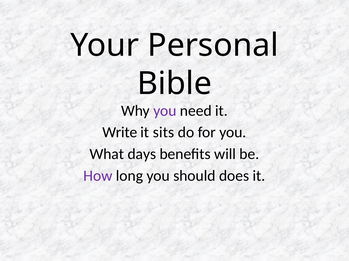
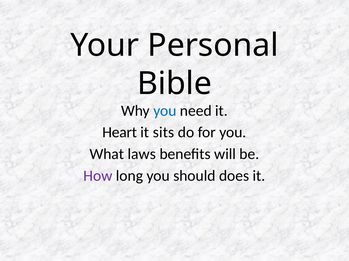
you at (165, 111) colour: purple -> blue
Write: Write -> Heart
days: days -> laws
